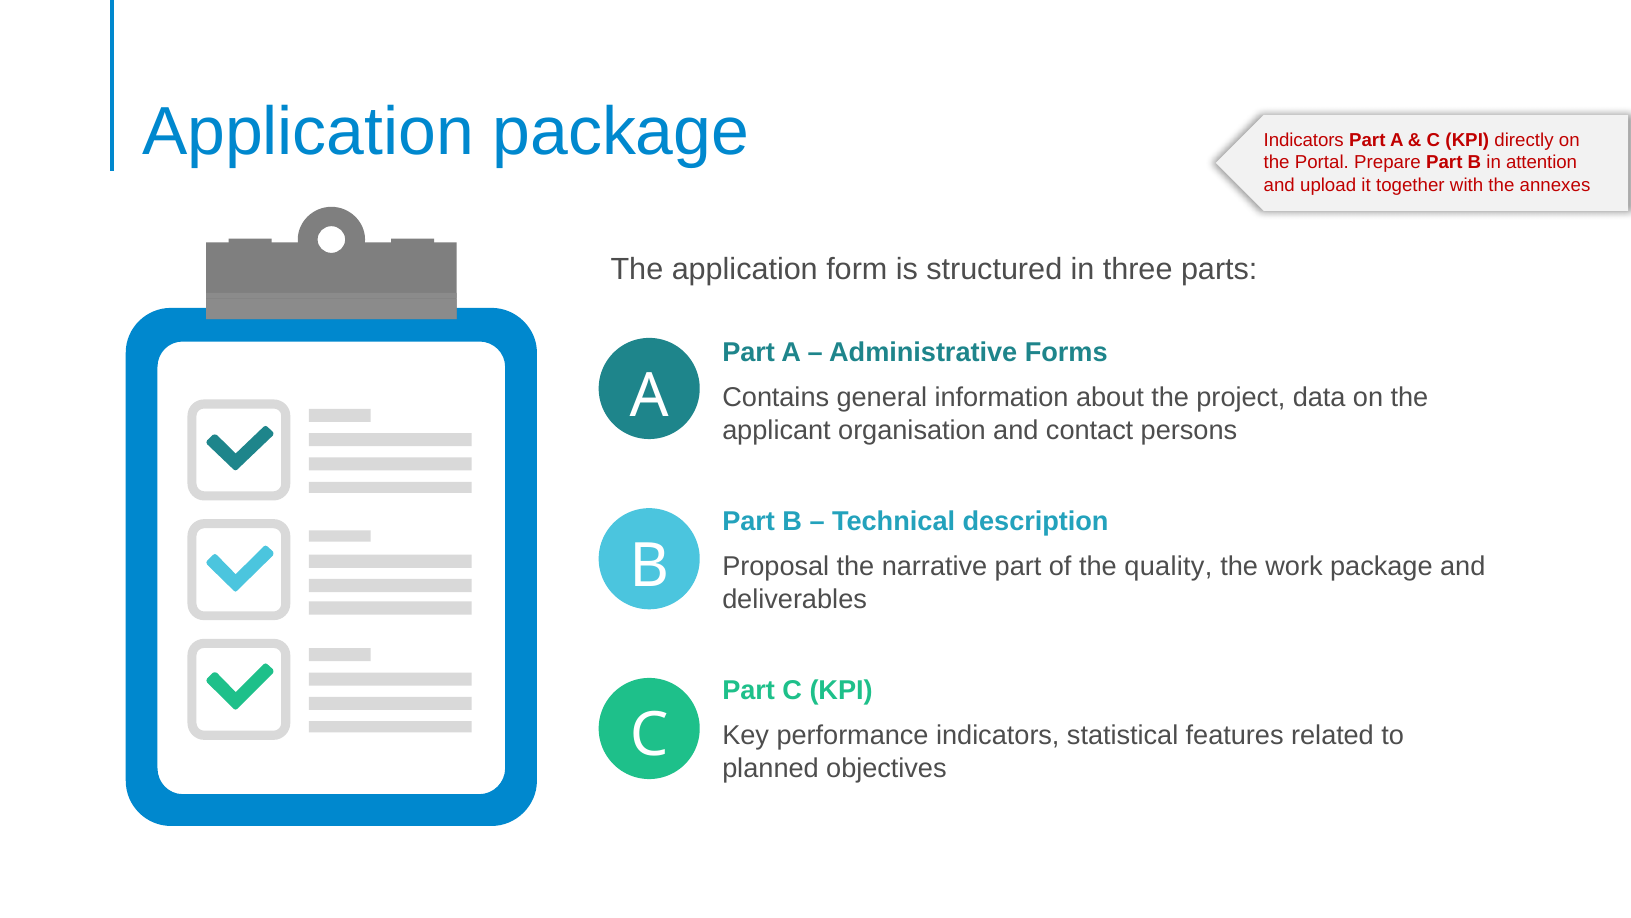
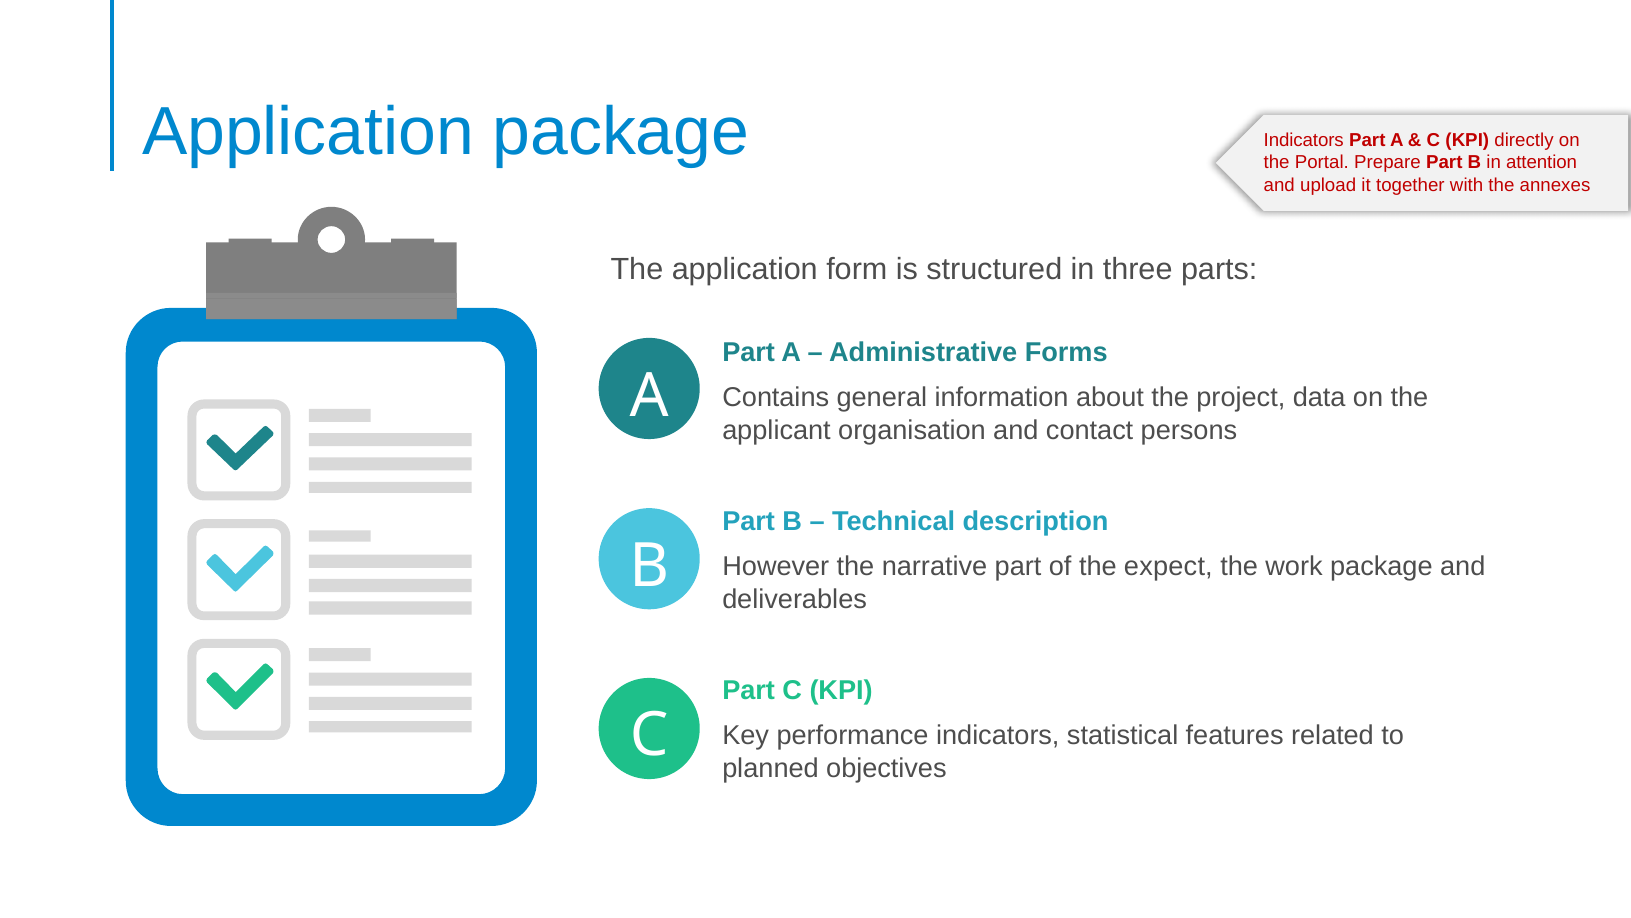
Proposal: Proposal -> However
quality: quality -> expect
